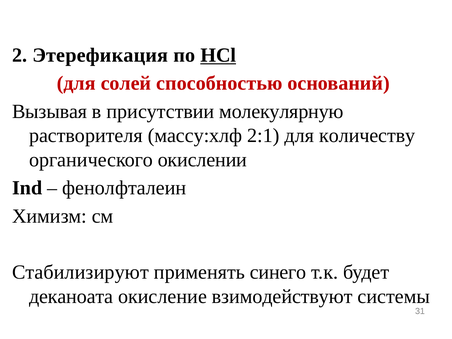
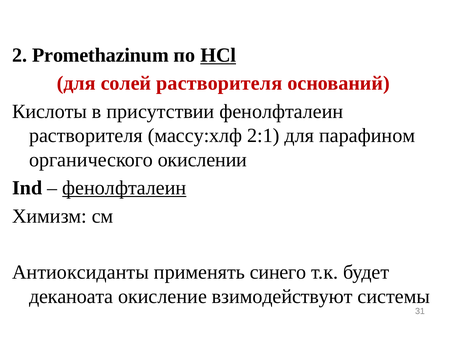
Этерефикация: Этерефикация -> Promethazinum
солей способностью: способностью -> растворителя
Вызывая: Вызывая -> Кислоты
присутствии молекулярную: молекулярную -> фенолфталеин
количеству: количеству -> парафином
фенолфталеин at (124, 188) underline: none -> present
Стабилизируют: Стабилизируют -> Антиоксиданты
